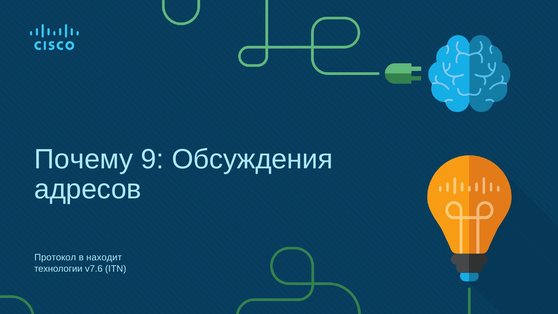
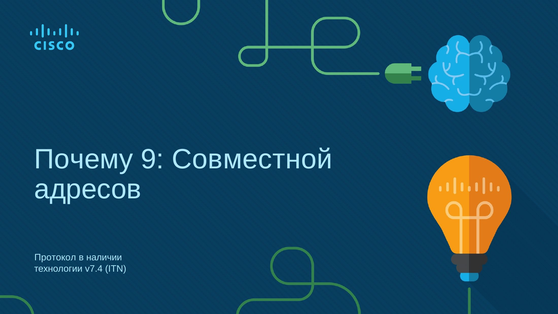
Обсуждения: Обсуждения -> Совместной
находит: находит -> наличии
v7.6: v7.6 -> v7.4
